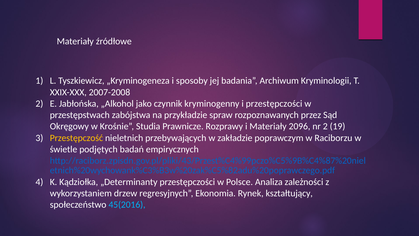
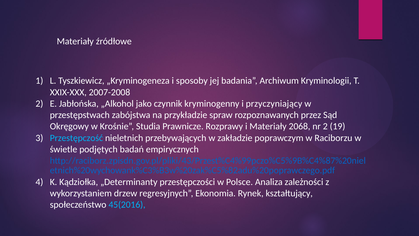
i przestępczości: przestępczości -> przyczyniający
2096: 2096 -> 2068
Przestępczość colour: yellow -> light blue
